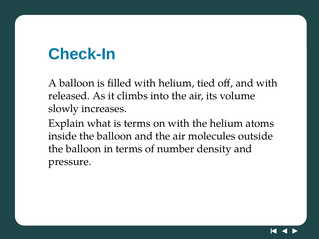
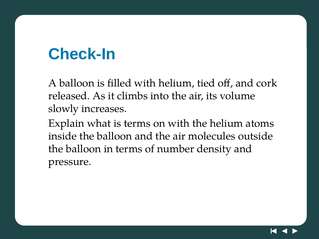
and with: with -> cork
